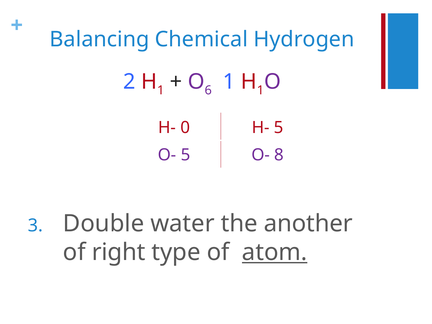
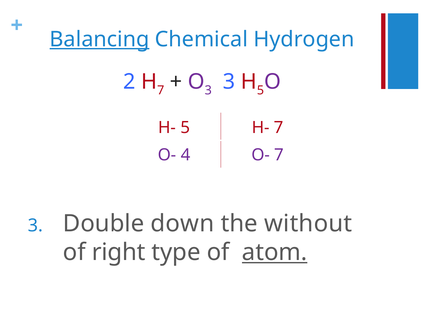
Balancing underline: none -> present
1 at (229, 82): 1 -> 3
1 at (260, 90): 1 -> 5
1 at (161, 90): 1 -> 7
6 at (208, 90): 6 -> 3
H- 0: 0 -> 5
H- 5: 5 -> 7
O- 5: 5 -> 4
O- 8: 8 -> 7
water: water -> down
another: another -> without
